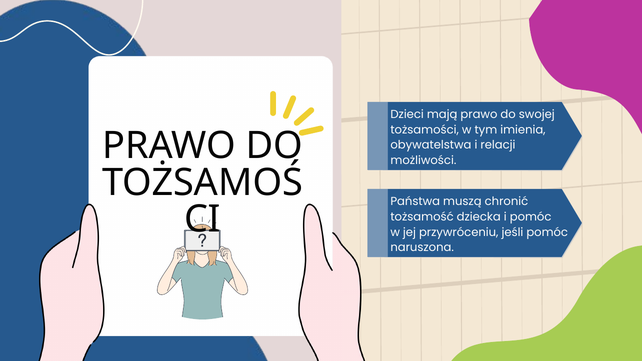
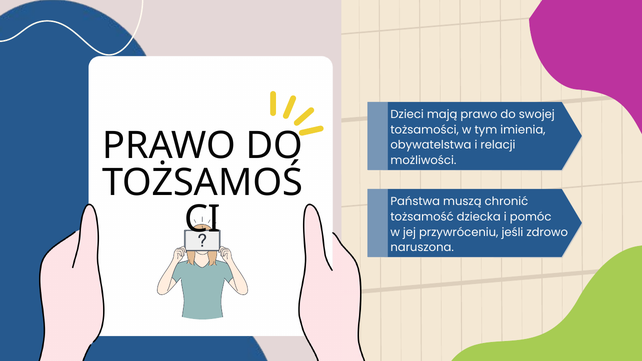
jeśli pomóc: pomóc -> zdrowo
